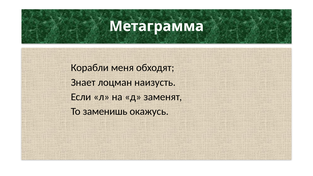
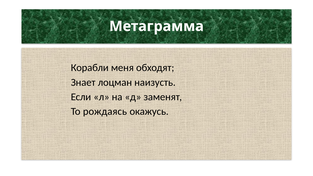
заменишь: заменишь -> рождаясь
